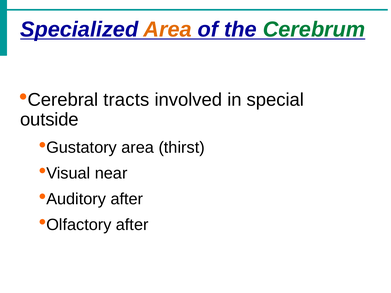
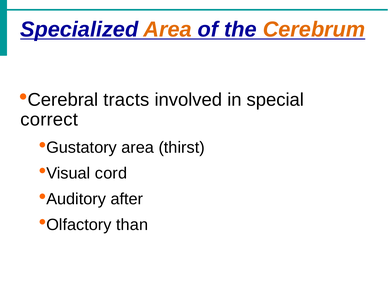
Cerebrum colour: green -> orange
outside: outside -> correct
near: near -> cord
after at (132, 225): after -> than
